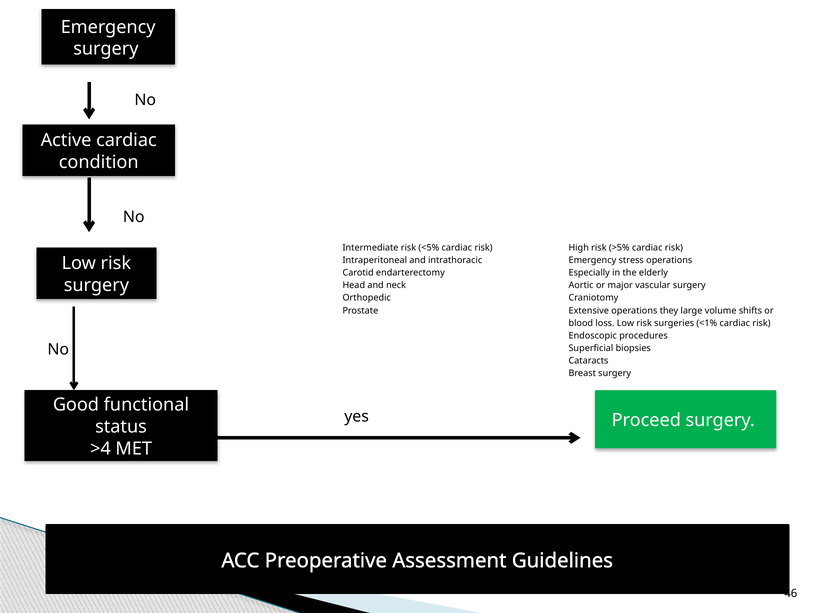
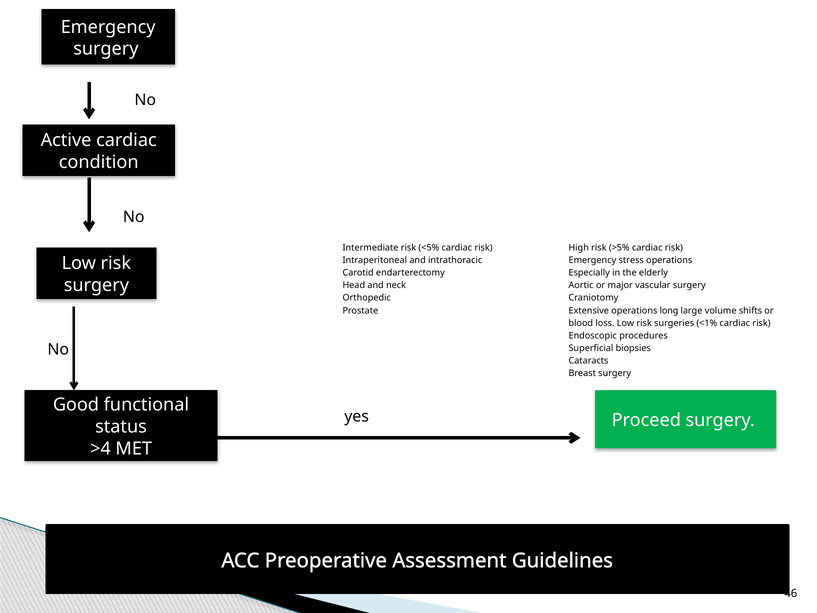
they: they -> long
